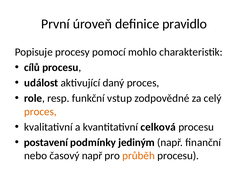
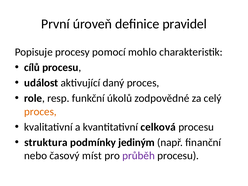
pravidlo: pravidlo -> pravidel
vstup: vstup -> úkolů
postavení: postavení -> struktura
časový např: např -> míst
průběh colour: orange -> purple
